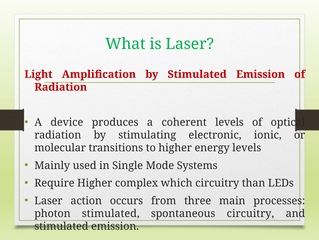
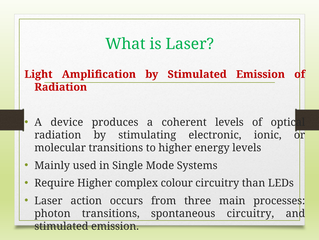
which: which -> colour
photon stimulated: stimulated -> transitions
